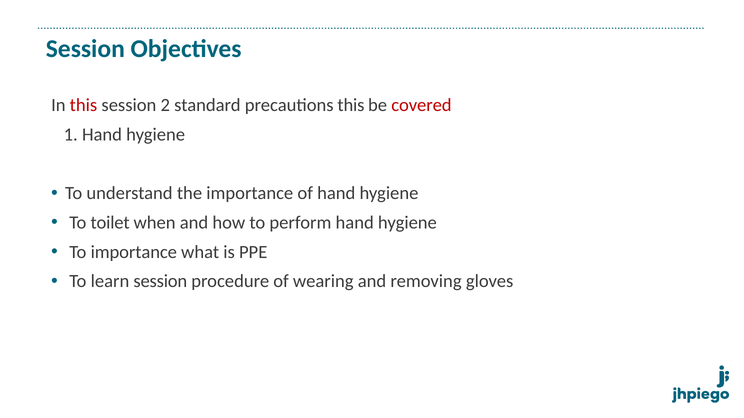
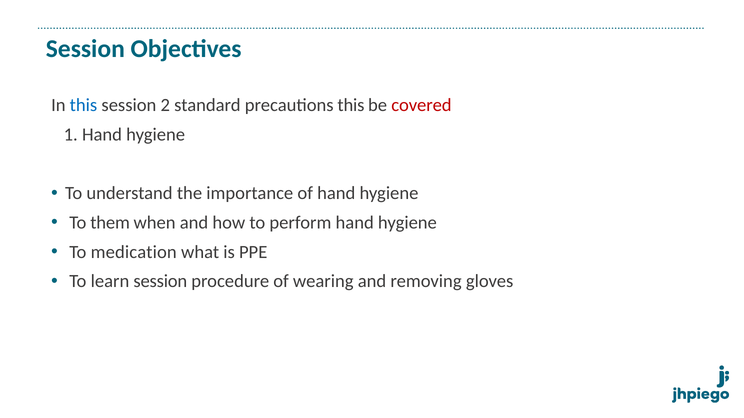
this at (84, 105) colour: red -> blue
toilet: toilet -> them
To importance: importance -> medication
